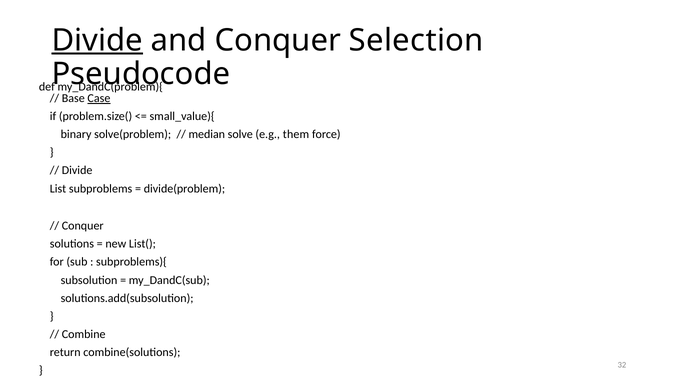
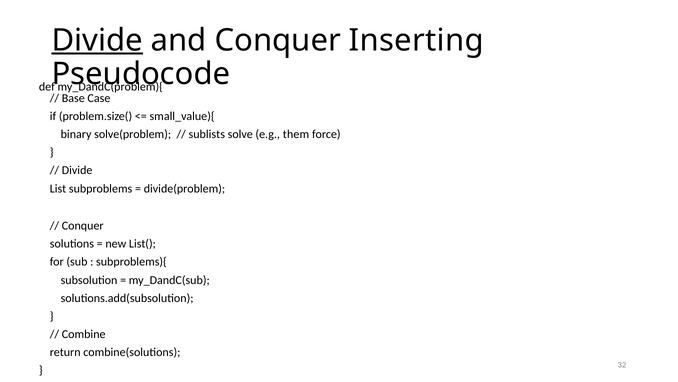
Selection: Selection -> Inserting
Case underline: present -> none
median: median -> sublists
